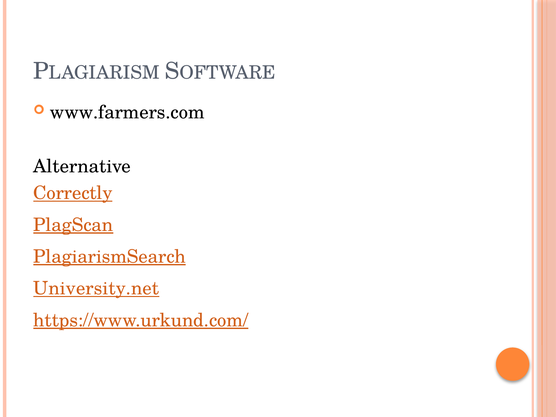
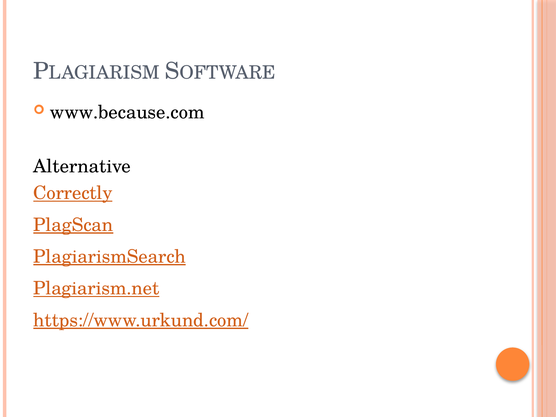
www.farmers.com: www.farmers.com -> www.because.com
University.net: University.net -> Plagiarism.net
